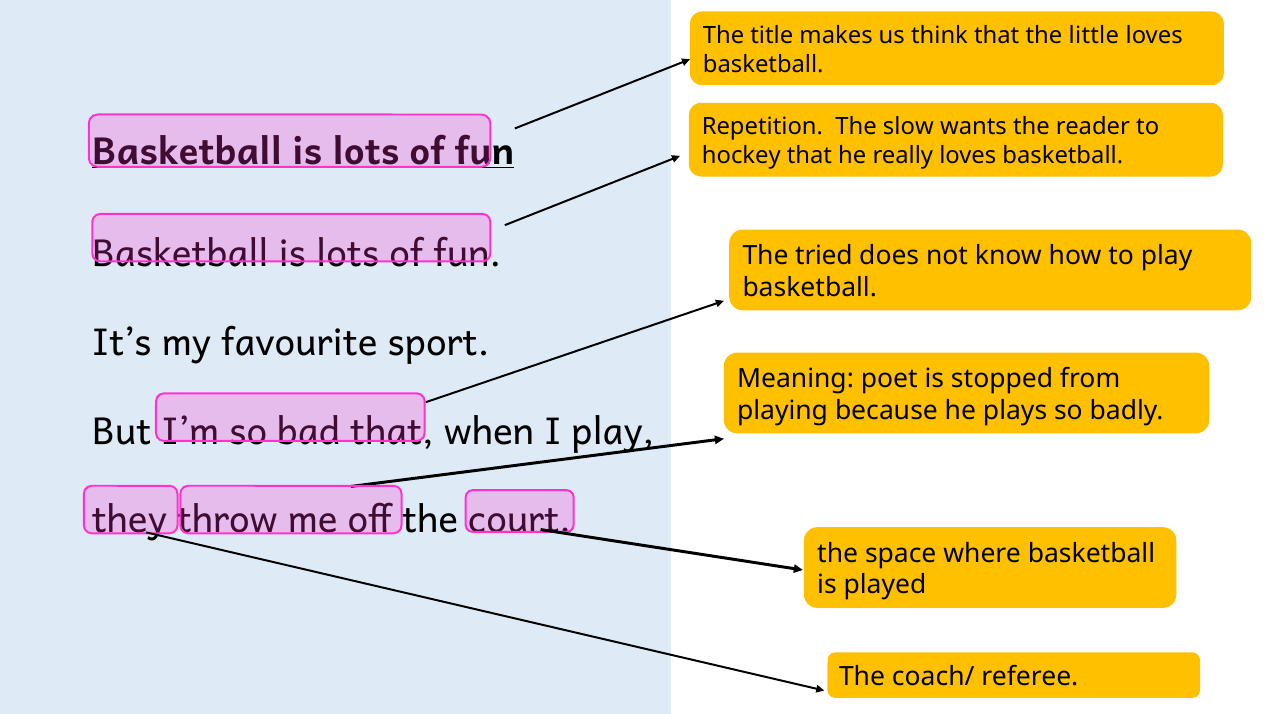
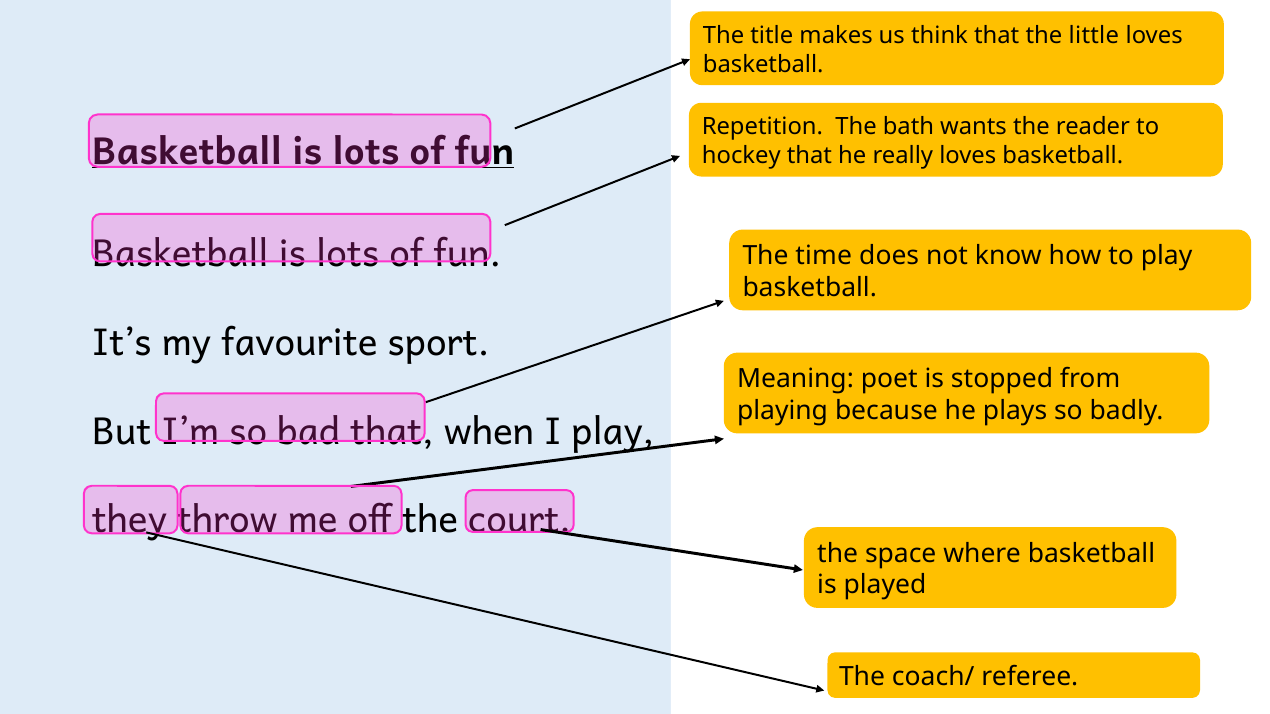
slow: slow -> bath
tried: tried -> time
